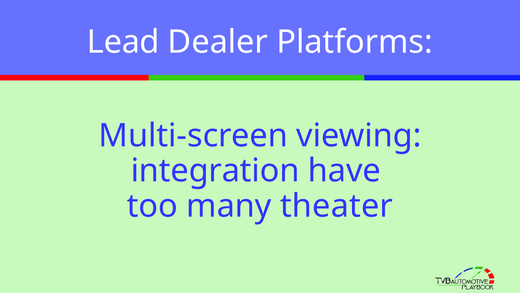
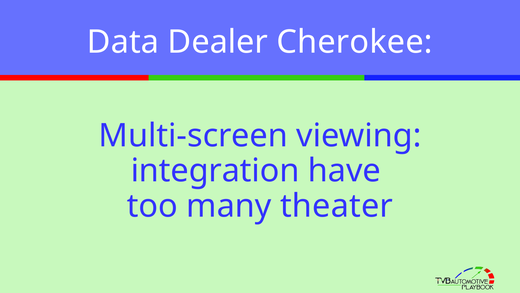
Lead: Lead -> Data
Platforms: Platforms -> Cherokee
